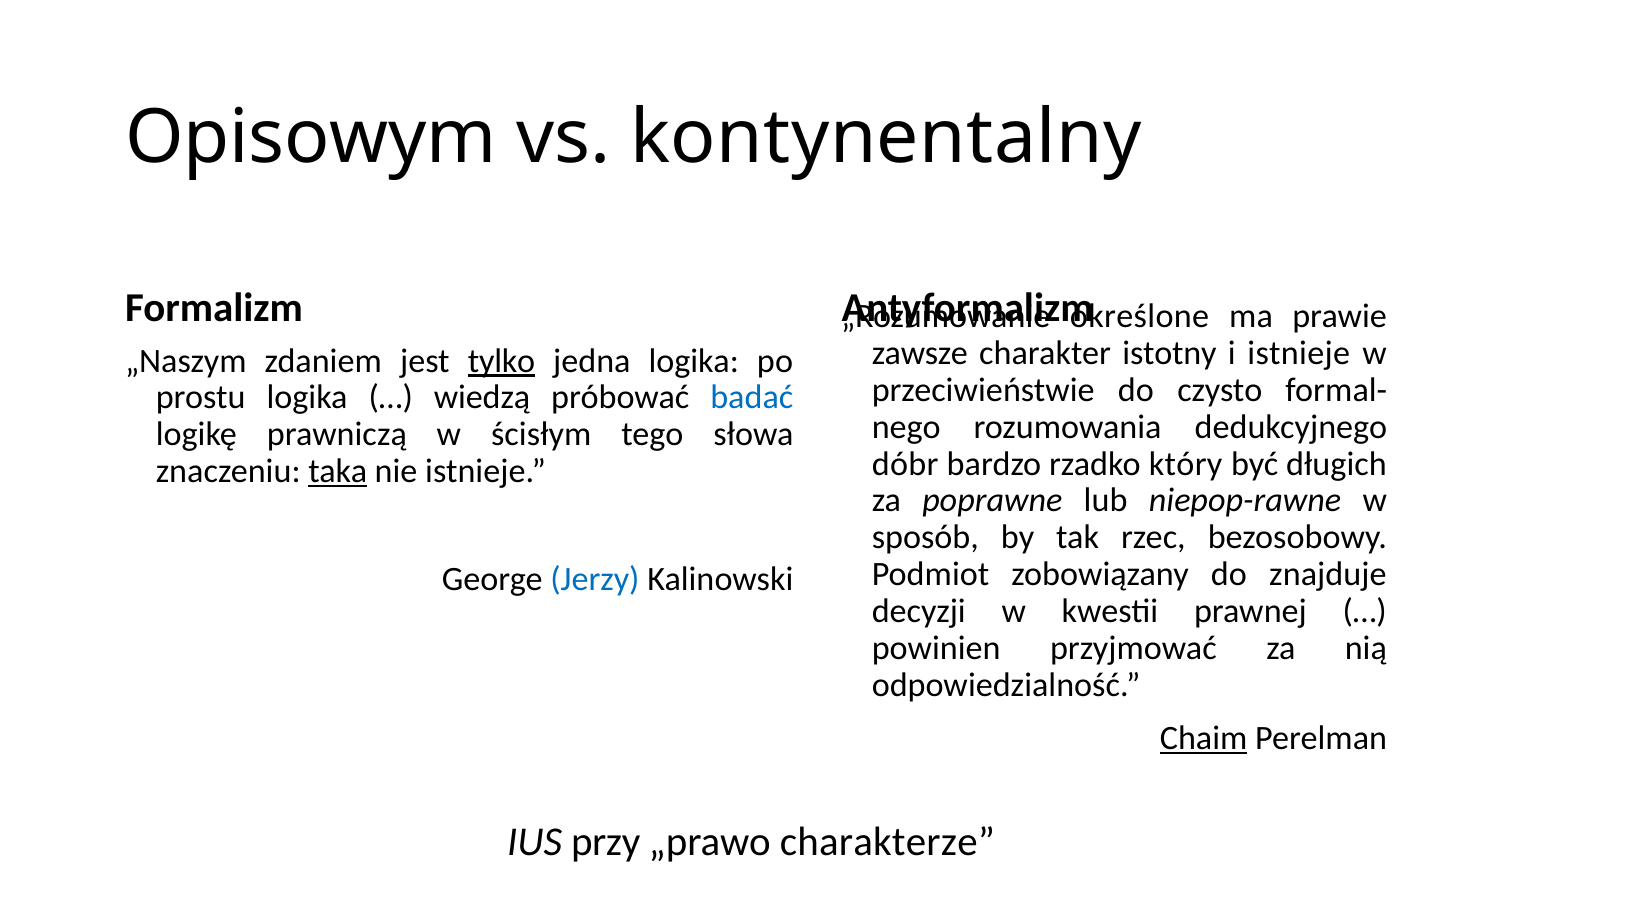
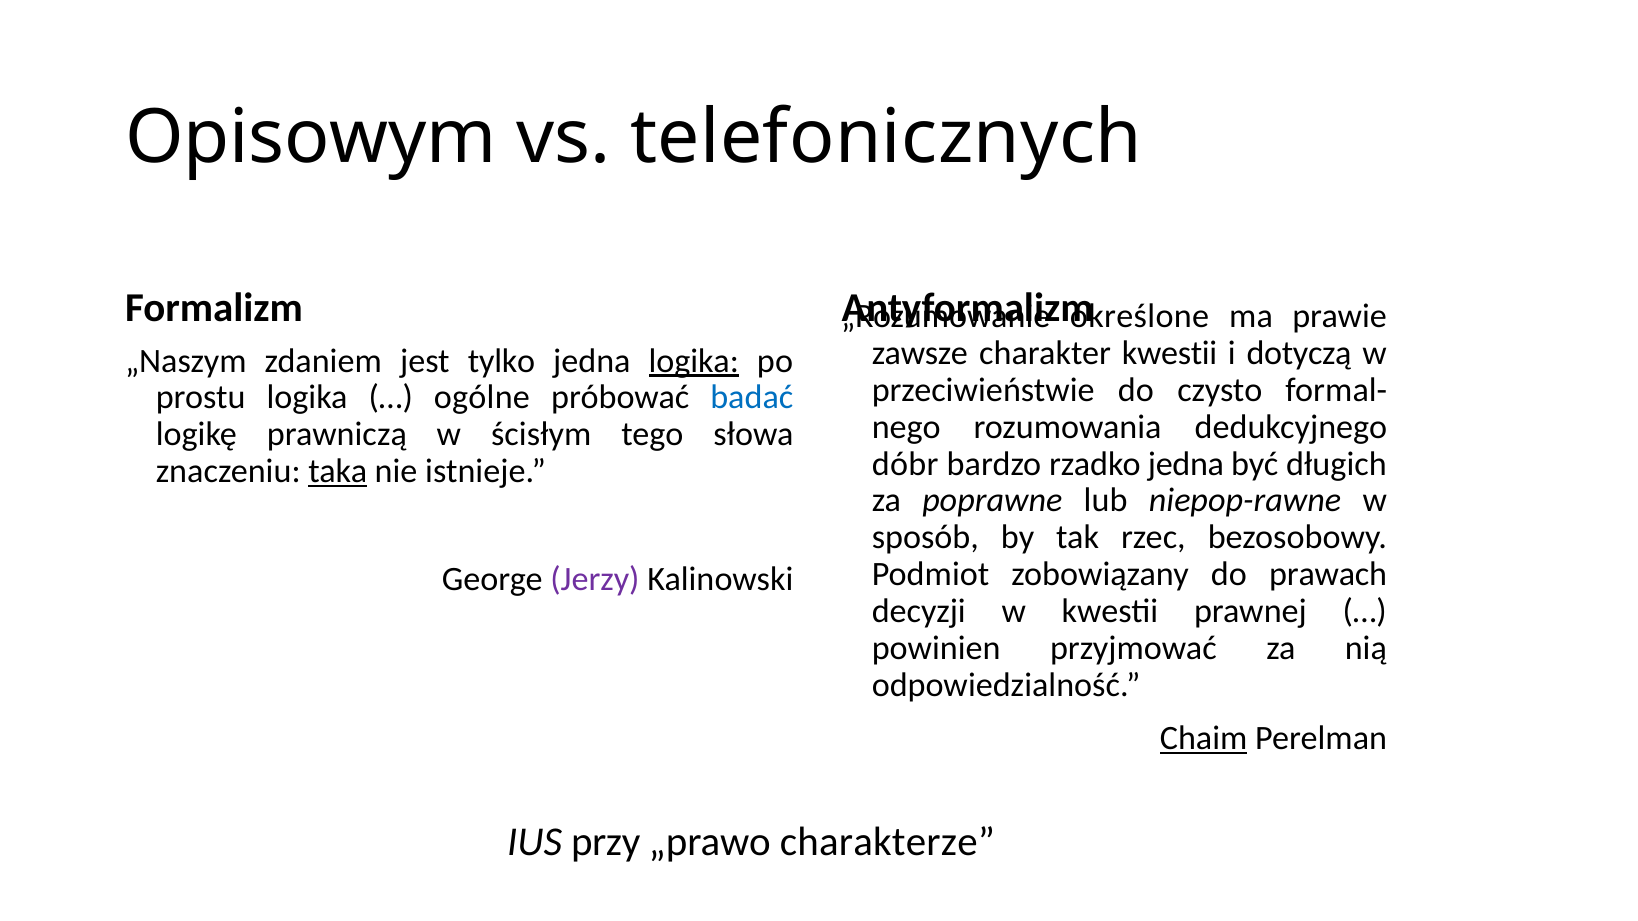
kontynentalny: kontynentalny -> telefonicznych
charakter istotny: istotny -> kwestii
i istnieje: istnieje -> dotyczą
tylko underline: present -> none
logika at (694, 361) underline: none -> present
wiedzą: wiedzą -> ogólne
rzadko który: który -> jedna
znajduje: znajduje -> prawach
Jerzy colour: blue -> purple
